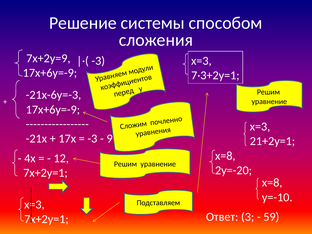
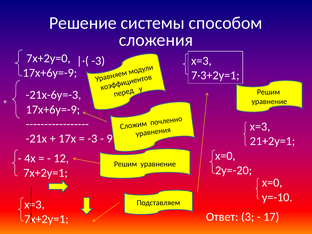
7х+2у=9: 7х+2у=9 -> 7х+2у=0
х=8 at (225, 156): х=8 -> х=0
х=8 at (272, 183): х=8 -> х=0
59: 59 -> 17
